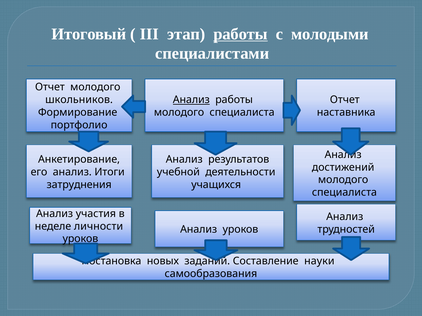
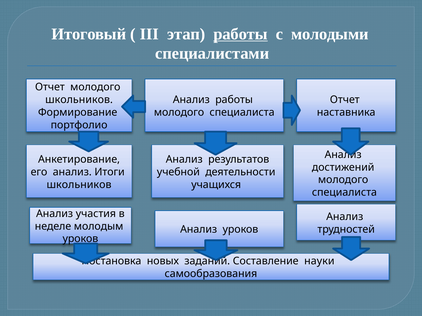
Анализ at (191, 100) underline: present -> none
затруднения at (79, 185): затруднения -> школьников
личности: личности -> молодым
